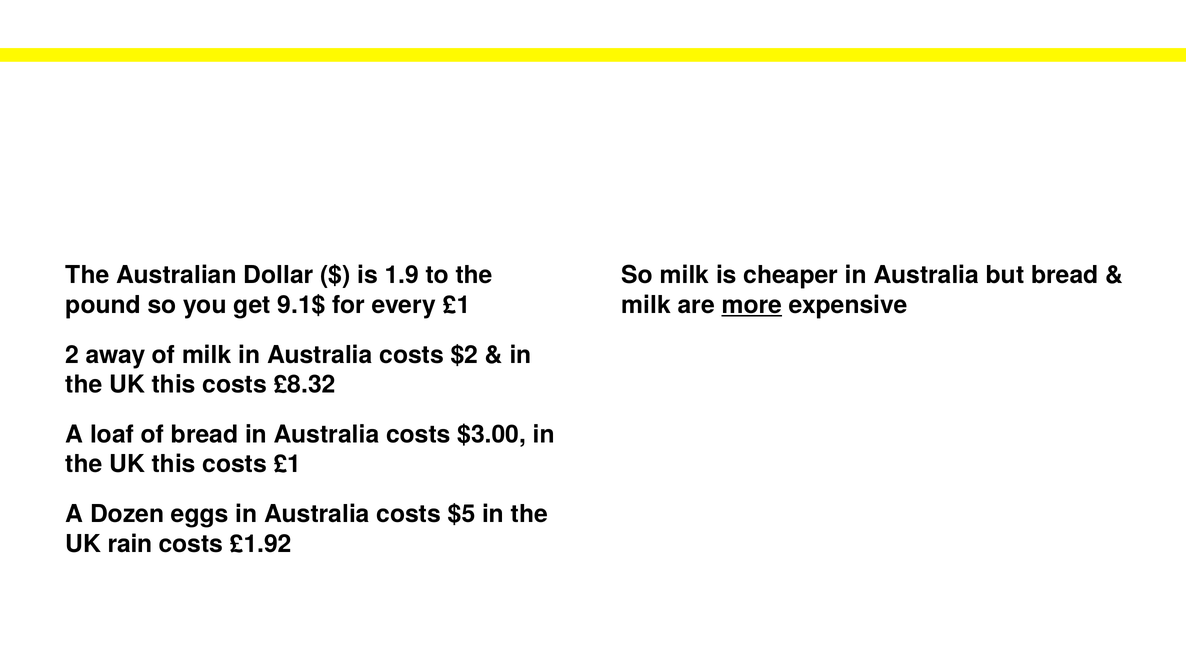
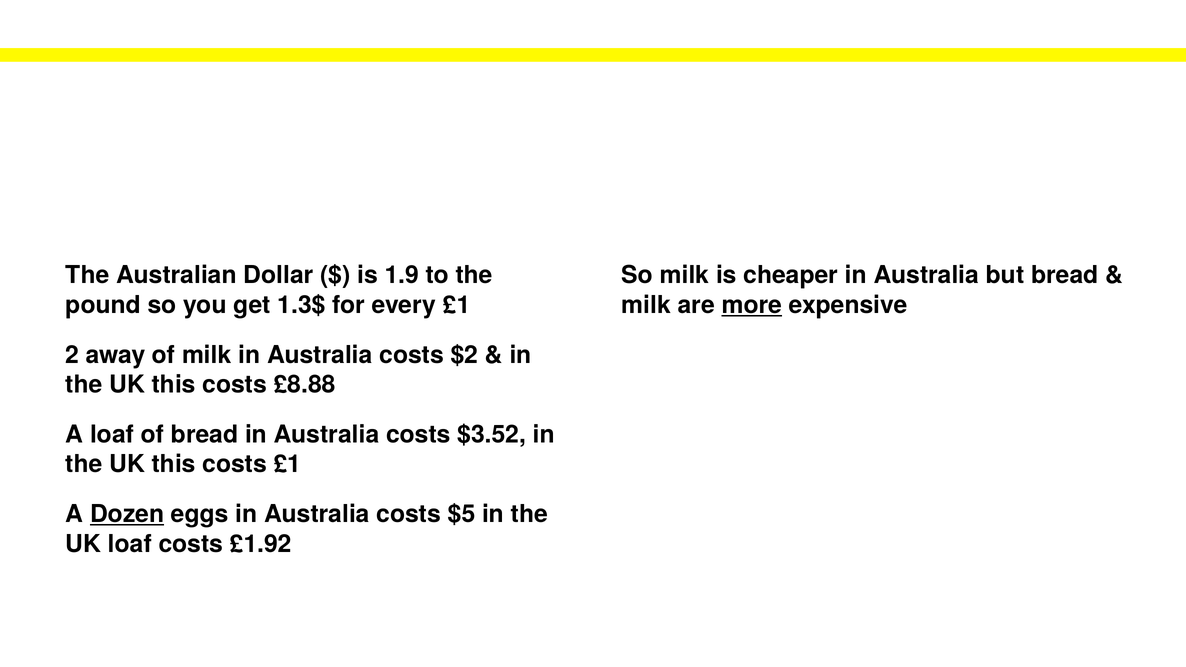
9.1$: 9.1$ -> 1.3$
£8.32: £8.32 -> £8.88
$3.00: $3.00 -> $3.52
Dozen underline: none -> present
UK rain: rain -> loaf
